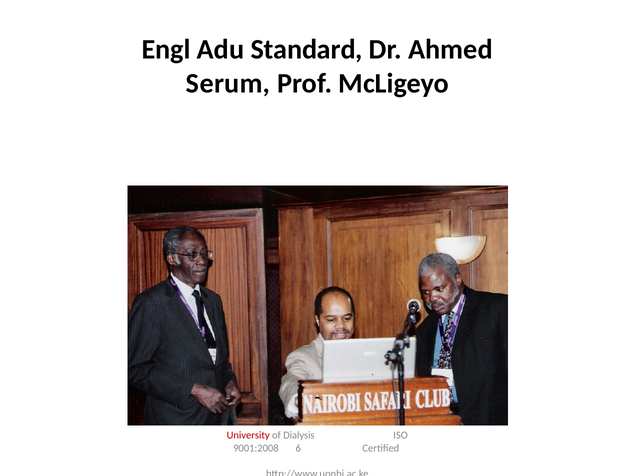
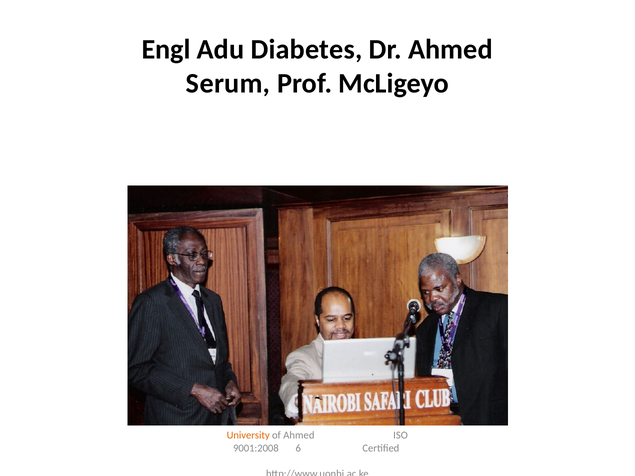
Standard: Standard -> Diabetes
University colour: red -> orange
of Dialysis: Dialysis -> Ahmed
